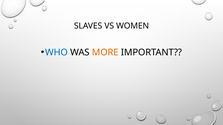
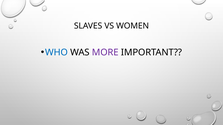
MORE colour: orange -> purple
